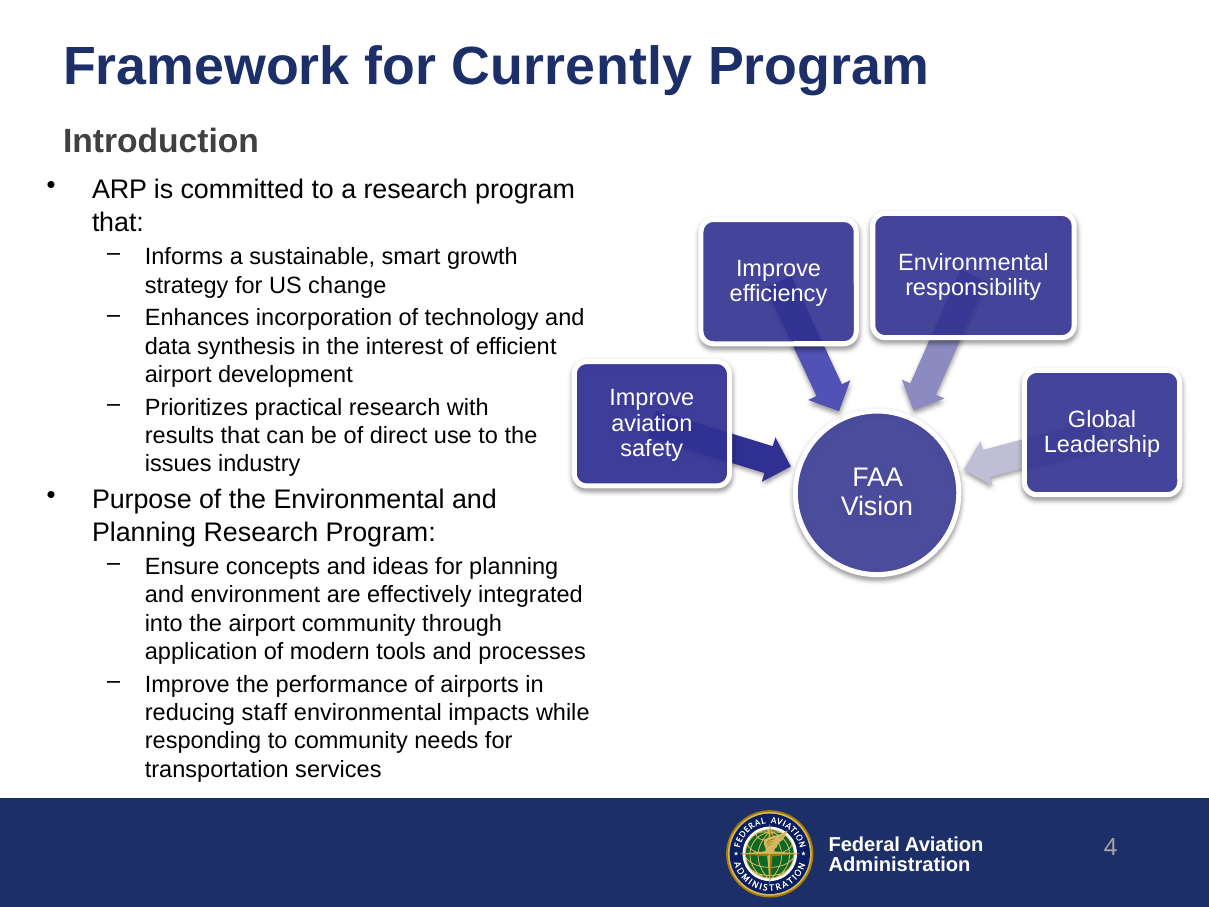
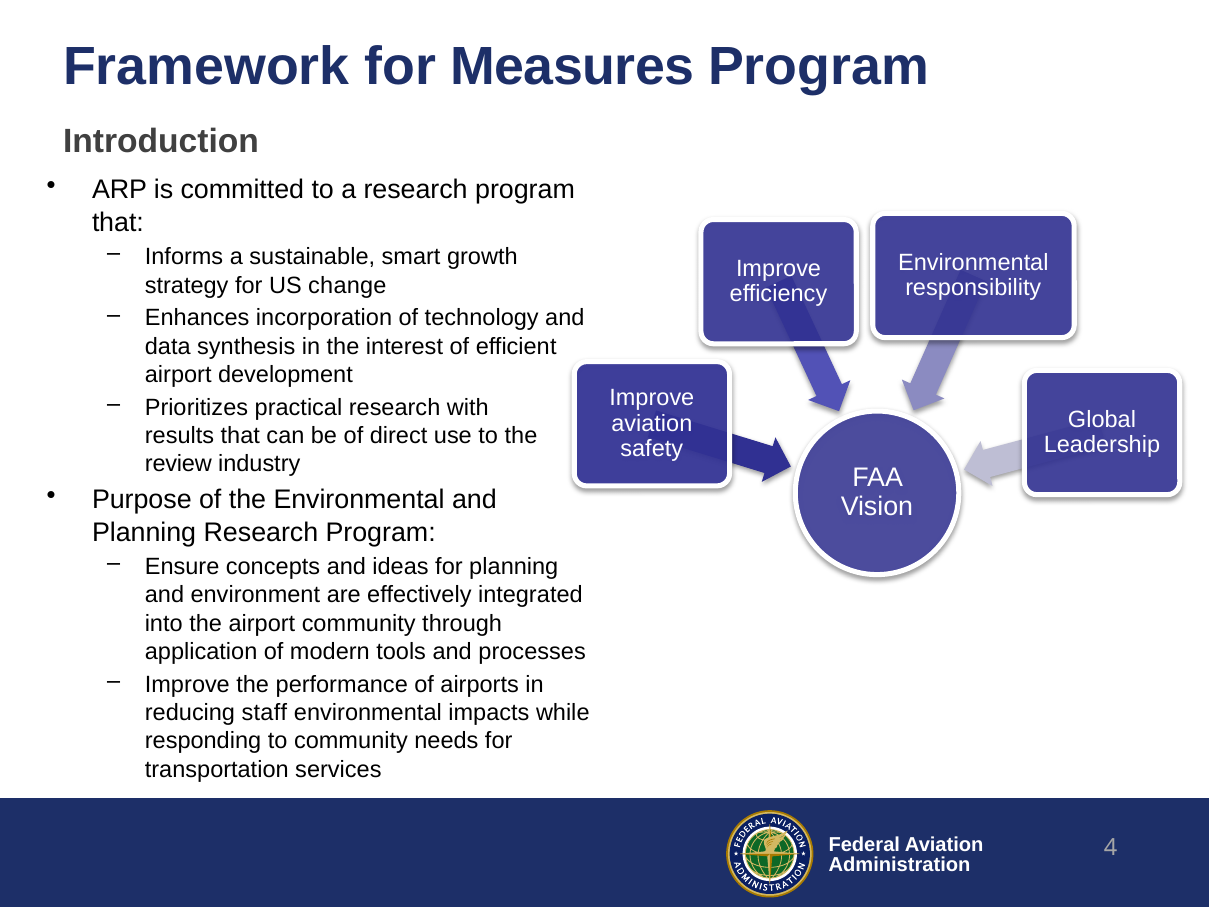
Currently: Currently -> Measures
issues: issues -> review
